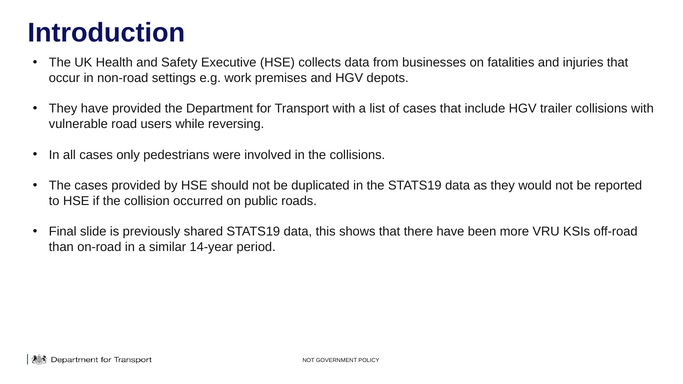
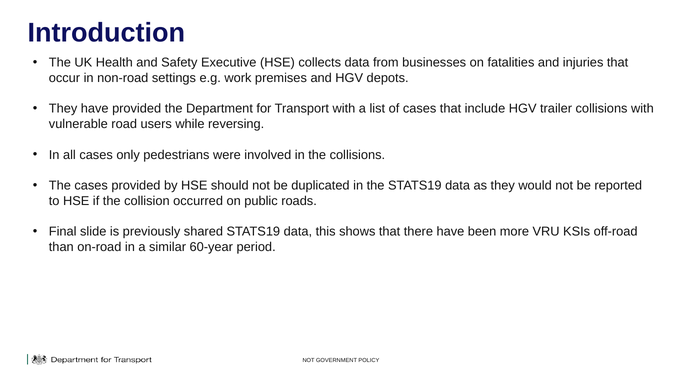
14-year: 14-year -> 60-year
